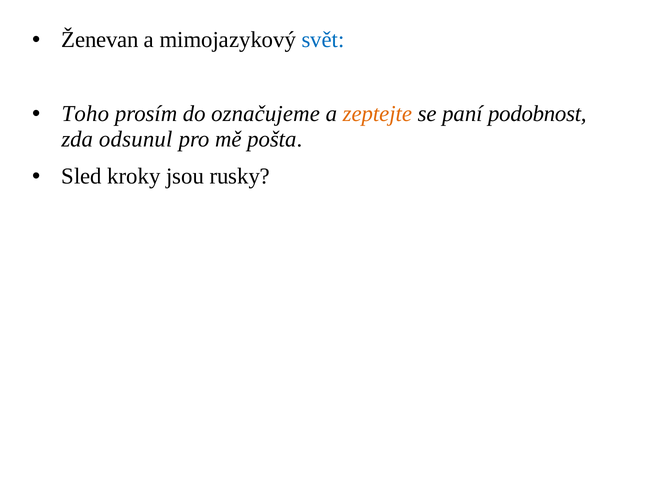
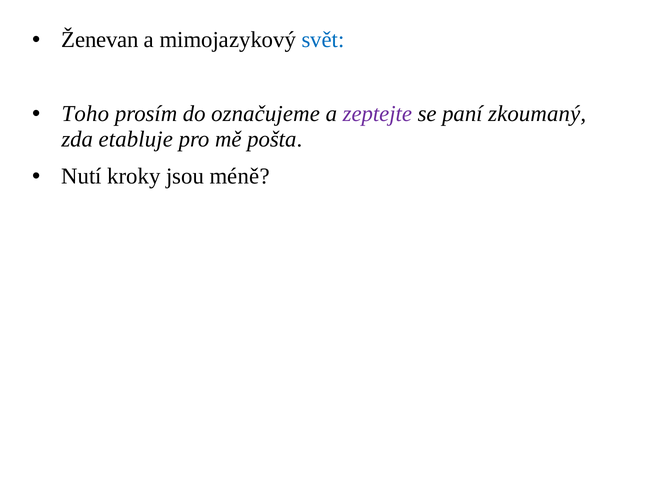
zeptejte colour: orange -> purple
podobnost: podobnost -> zkoumaný
odsunul: odsunul -> etabluje
Sled: Sled -> Nutí
rusky: rusky -> méně
